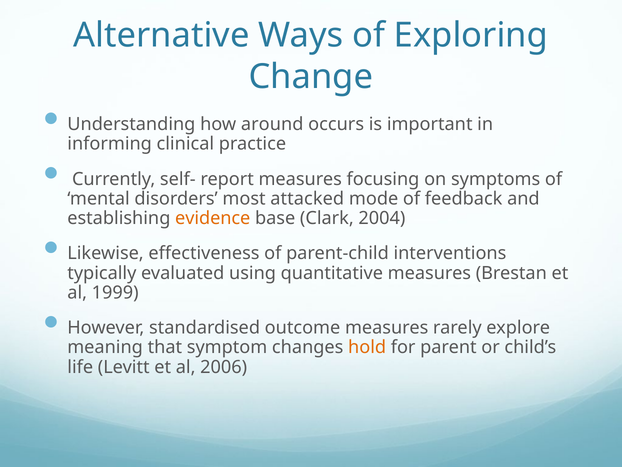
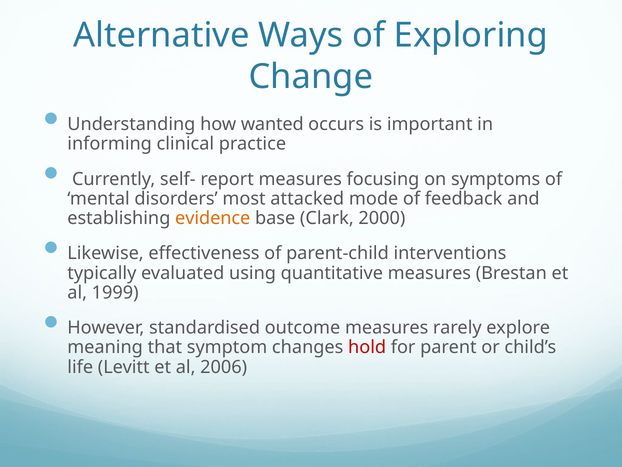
around: around -> wanted
2004: 2004 -> 2000
hold colour: orange -> red
